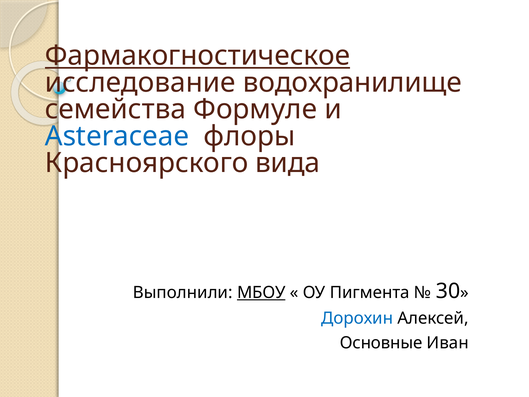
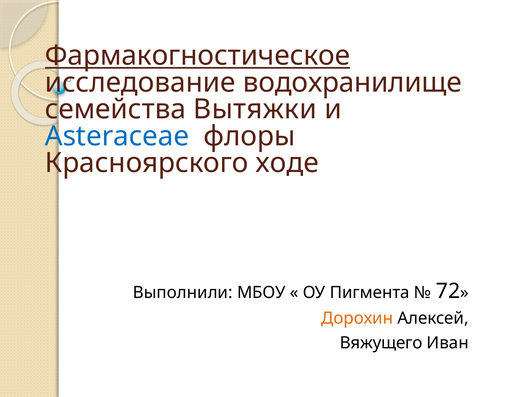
Формуле: Формуле -> Вытяжки
вида: вида -> ходе
МБОУ underline: present -> none
30: 30 -> 72
Дорохин colour: blue -> orange
Основные: Основные -> Вяжущего
